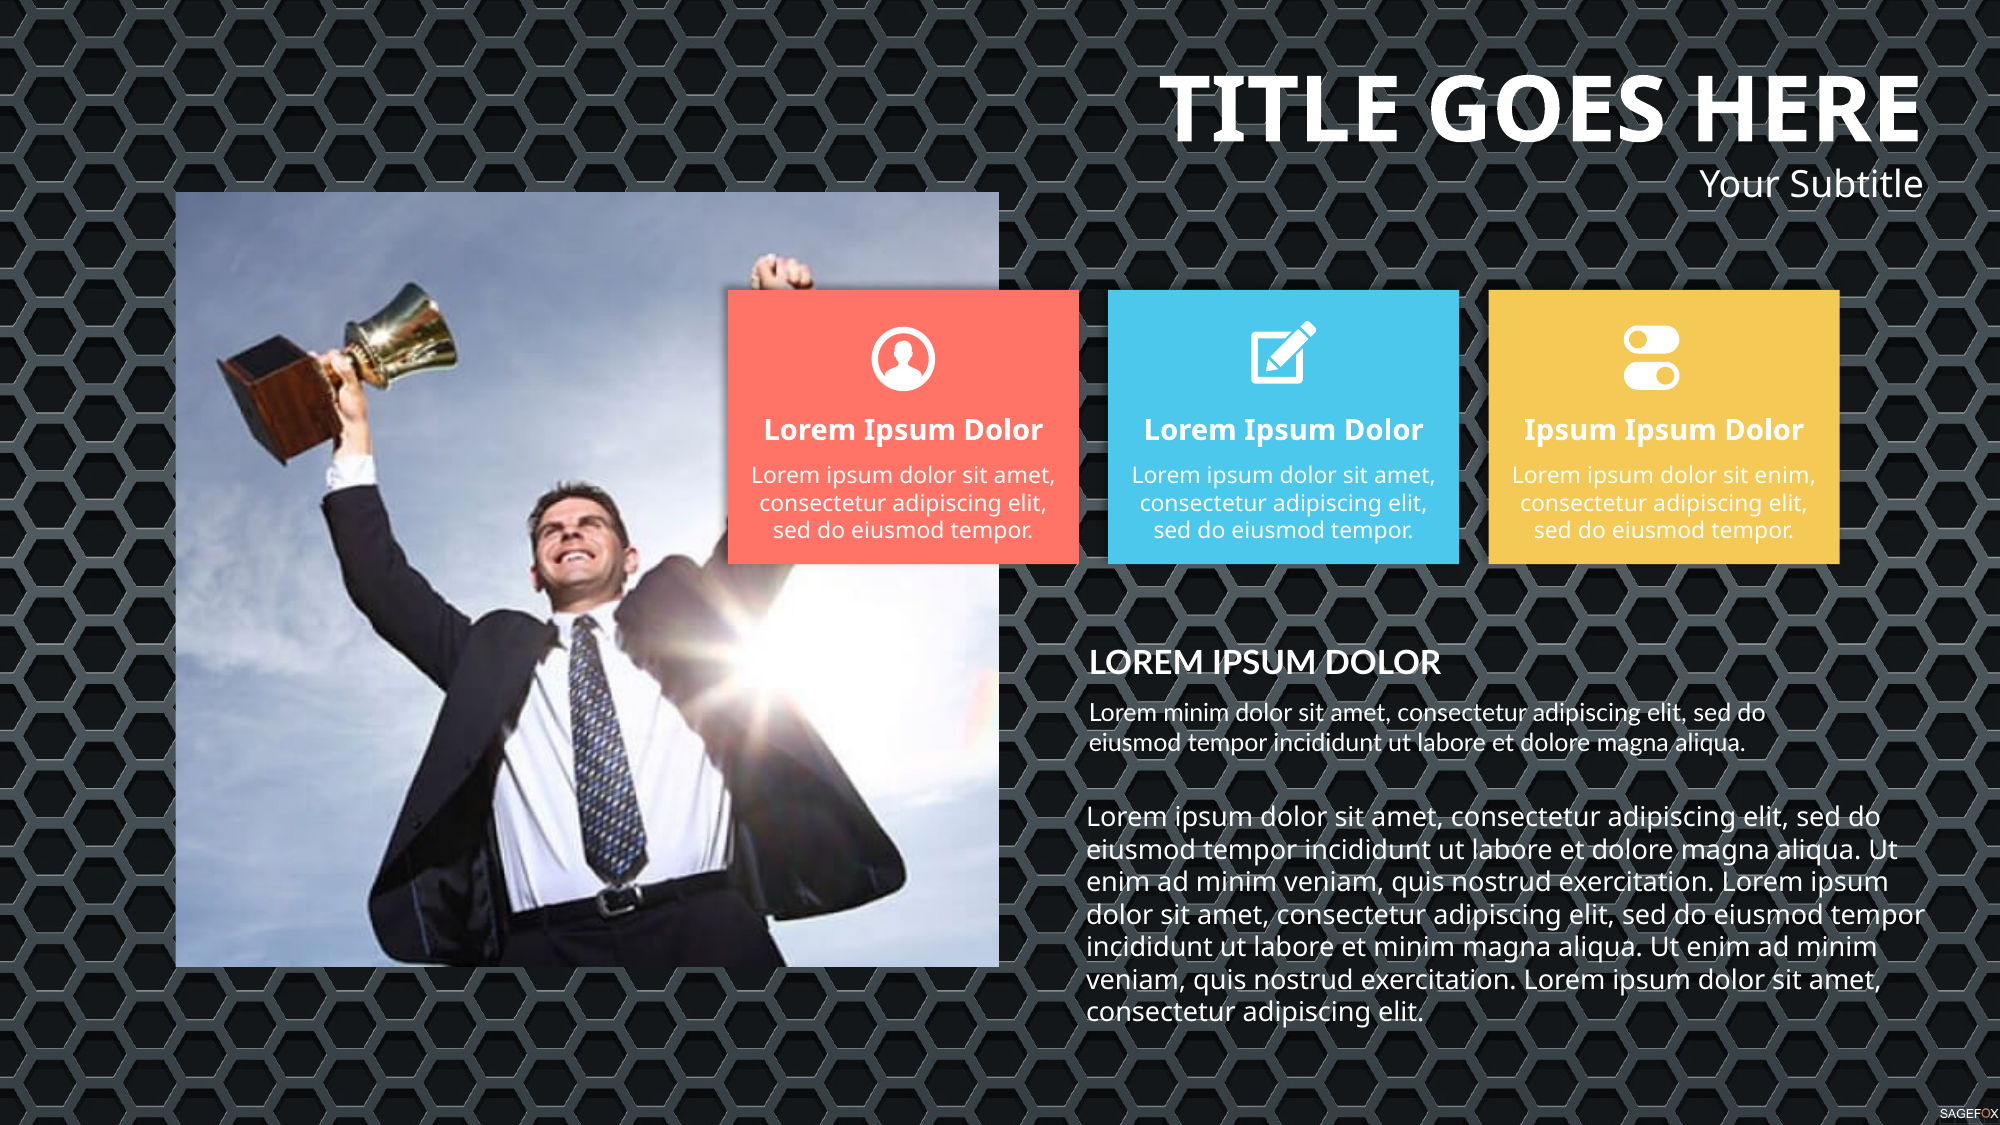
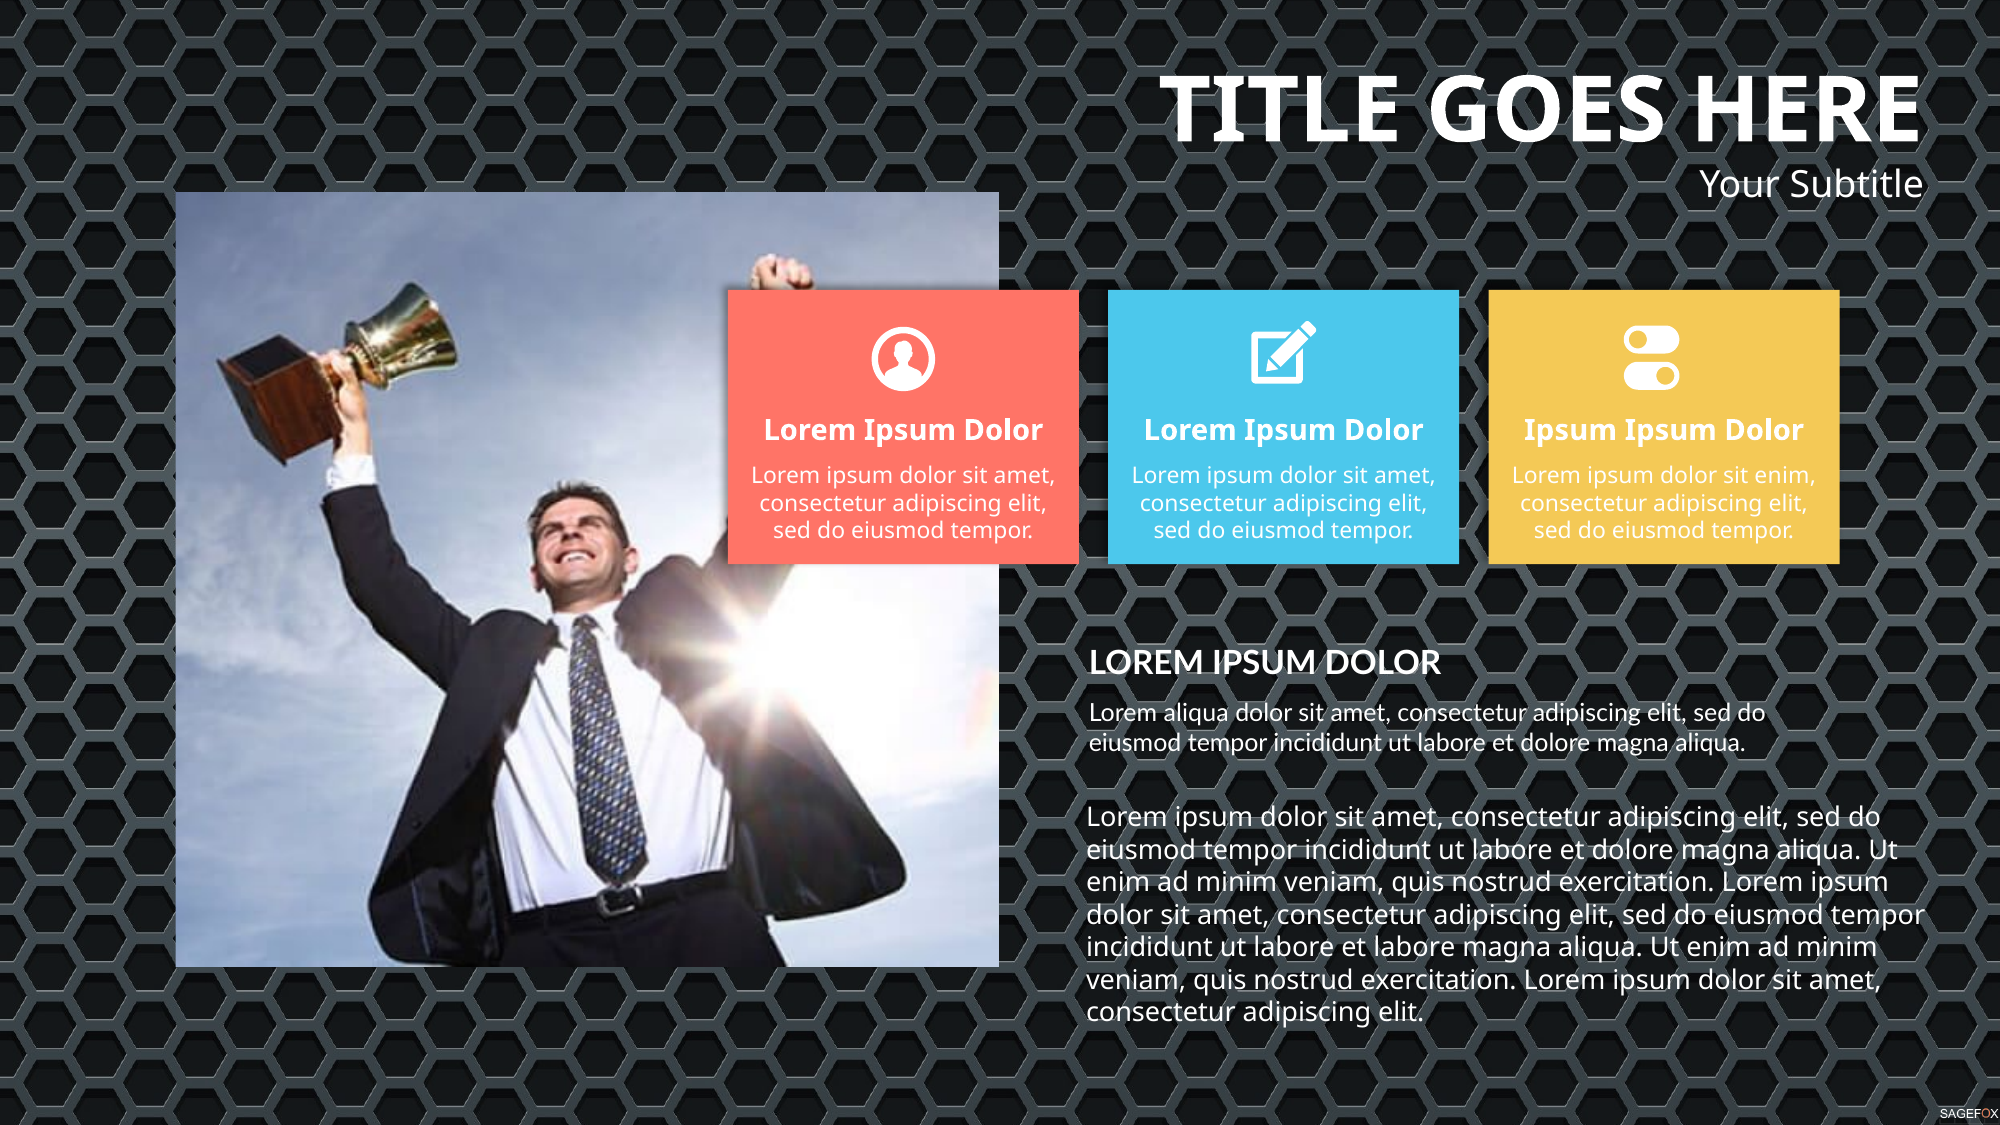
Lorem minim: minim -> aliqua
et minim: minim -> labore
